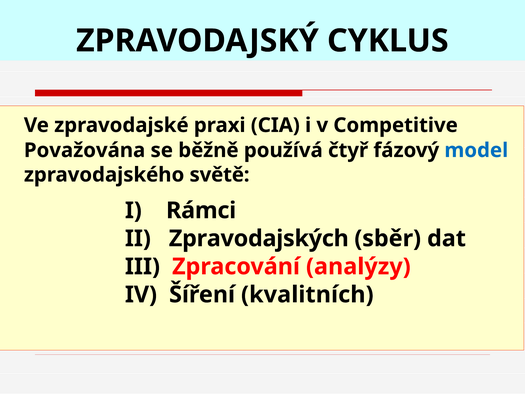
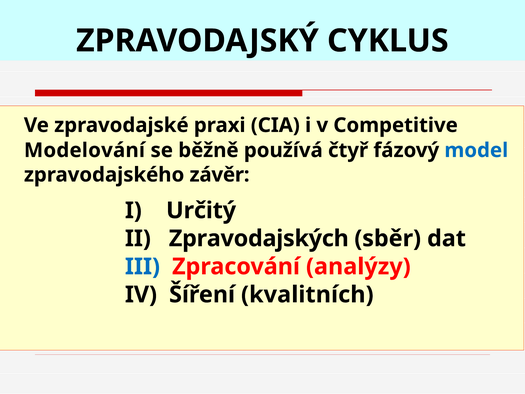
Považována: Považována -> Modelování
světě: světě -> závěr
Rámci: Rámci -> Určitý
III colour: black -> blue
